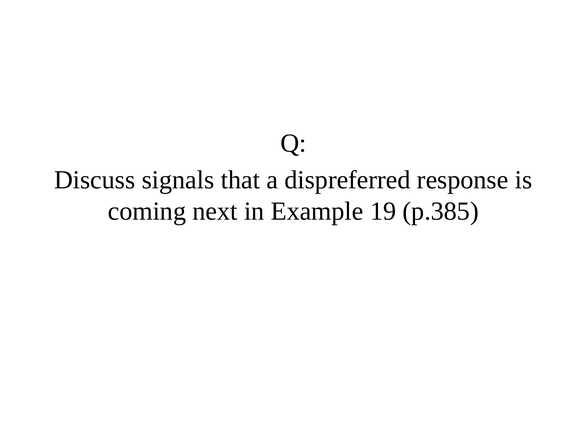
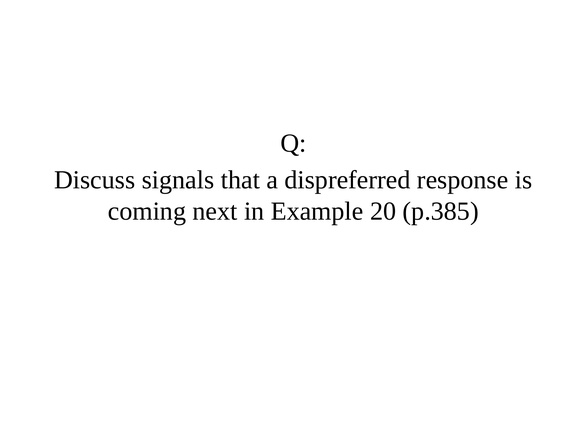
19: 19 -> 20
